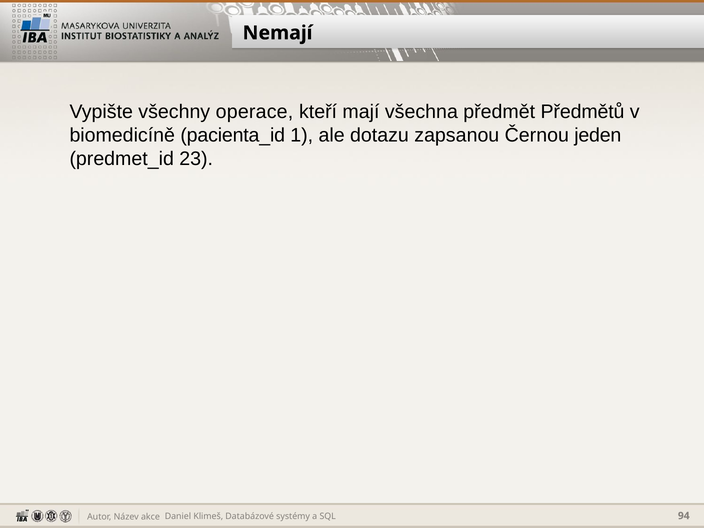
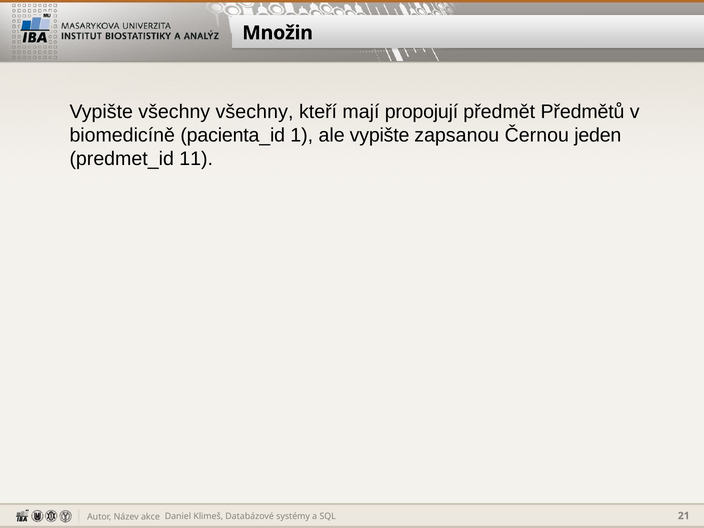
Nemají: Nemají -> Množin
všechny operace: operace -> všechny
všechna: všechna -> propojují
ale dotazu: dotazu -> vypište
23: 23 -> 11
94: 94 -> 21
